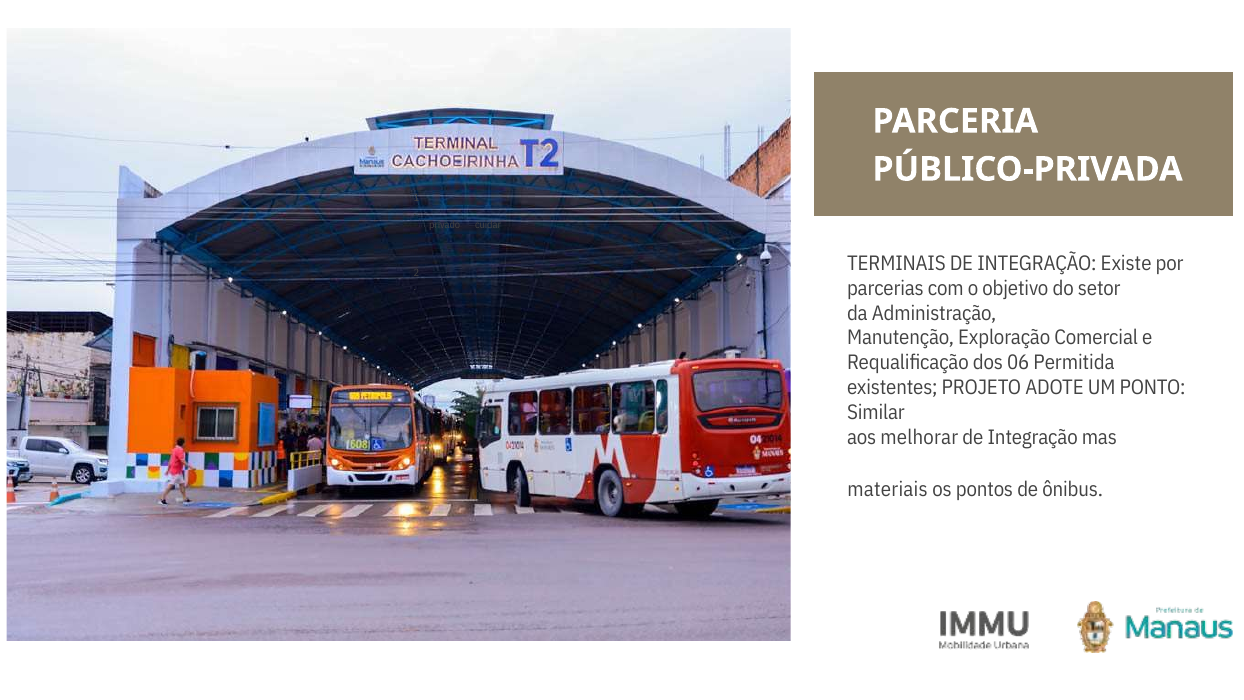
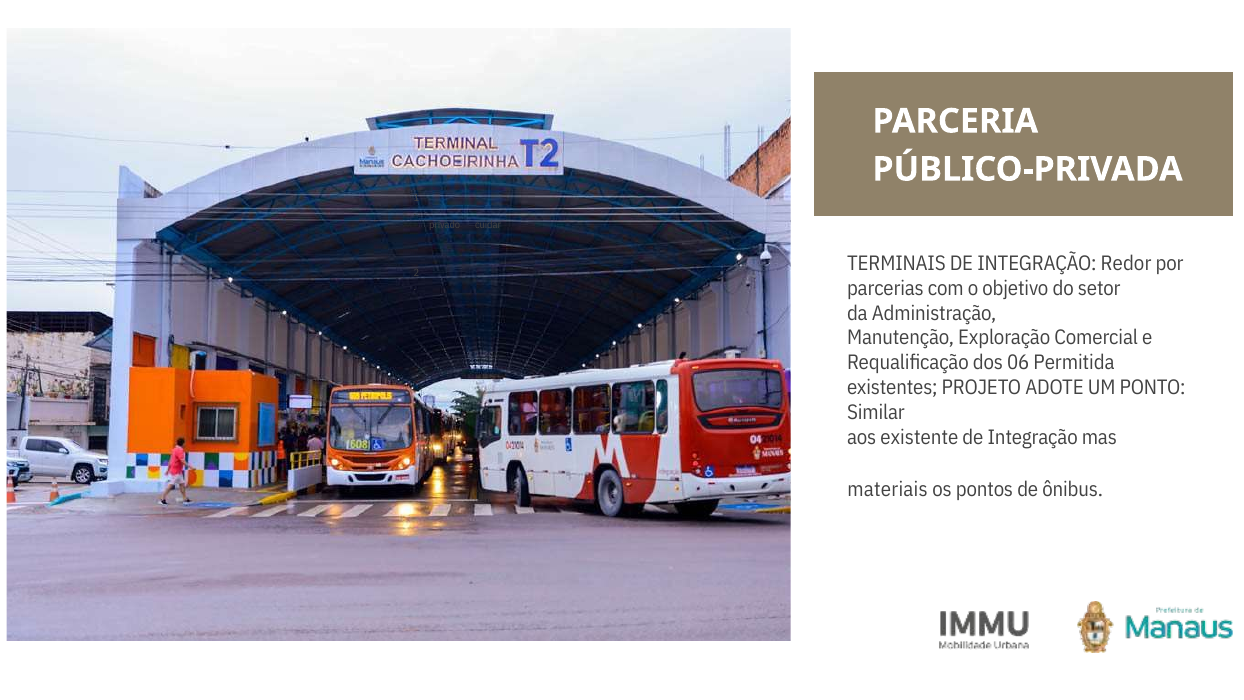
Existe: Existe -> Redor
melhorar: melhorar -> existente
